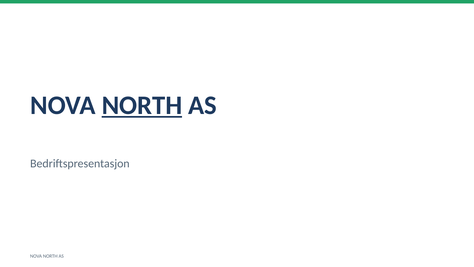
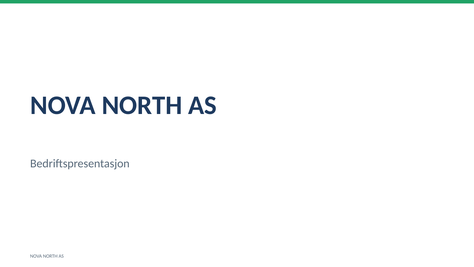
NORTH at (142, 105) underline: present -> none
